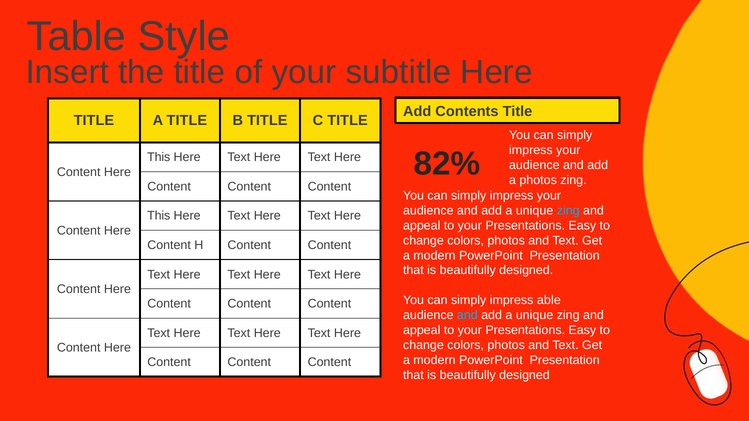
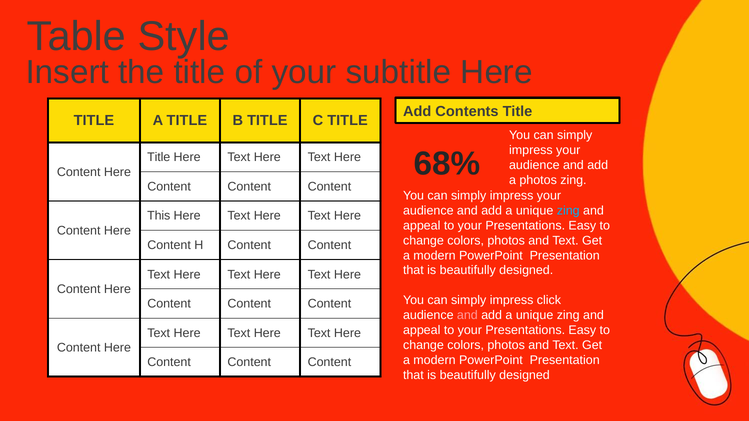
82%: 82% -> 68%
This at (159, 157): This -> Title
able: able -> click
and at (467, 316) colour: light blue -> pink
